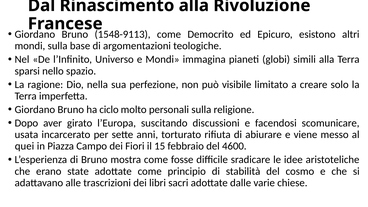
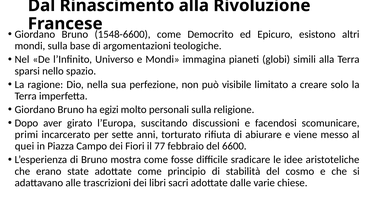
1548-9113: 1548-9113 -> 1548-6600
ciclo: ciclo -> egizi
usata: usata -> primi
15: 15 -> 77
4600: 4600 -> 6600
